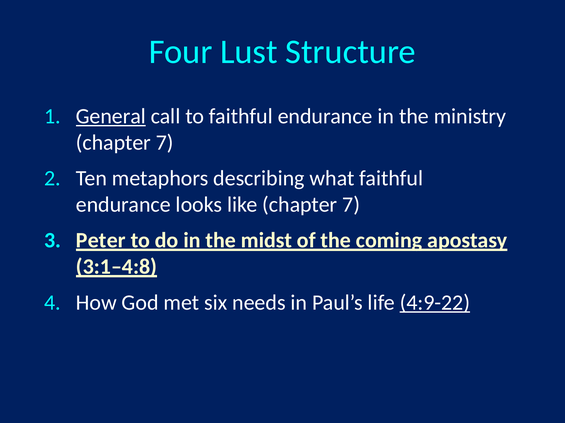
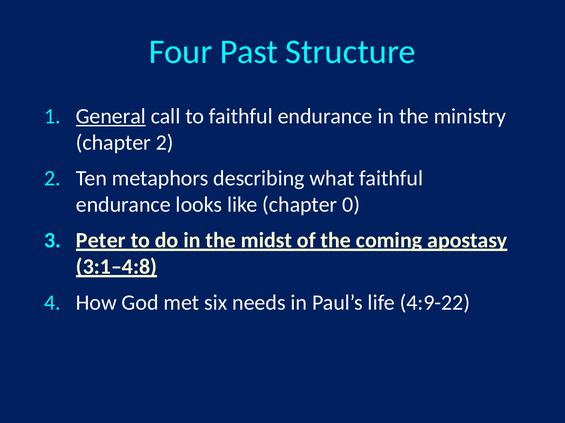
Lust: Lust -> Past
7 at (165, 143): 7 -> 2
like chapter 7: 7 -> 0
4:9-22 underline: present -> none
